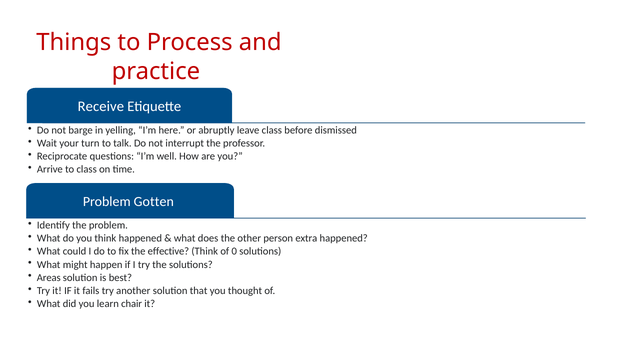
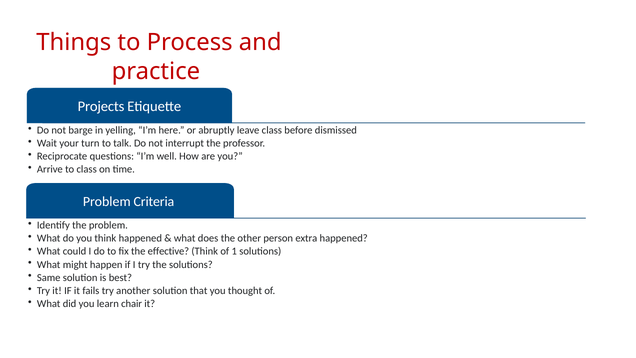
Receive: Receive -> Projects
Gotten: Gotten -> Criteria
0: 0 -> 1
Areas: Areas -> Same
